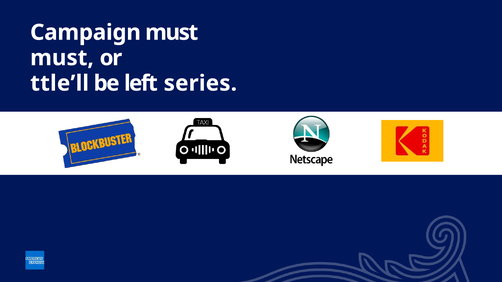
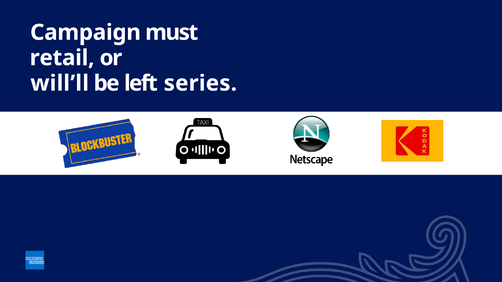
must at (62, 58): must -> retail
ttle’ll: ttle’ll -> will’ll
